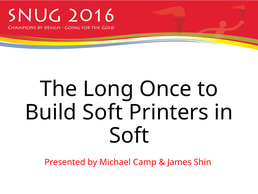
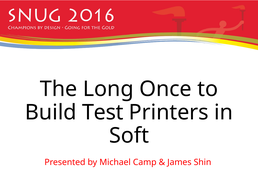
Build Soft: Soft -> Test
